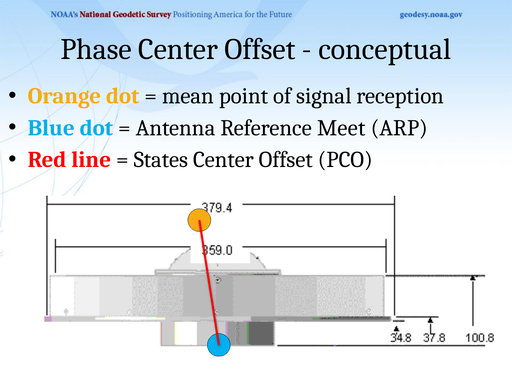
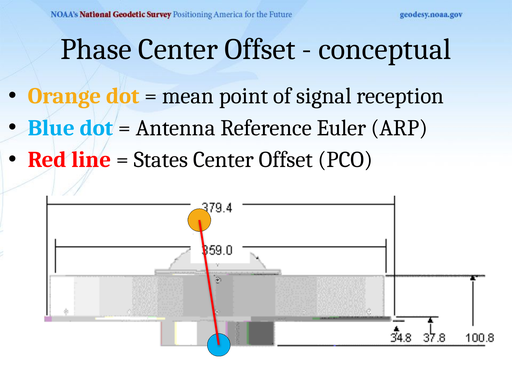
Meet: Meet -> Euler
